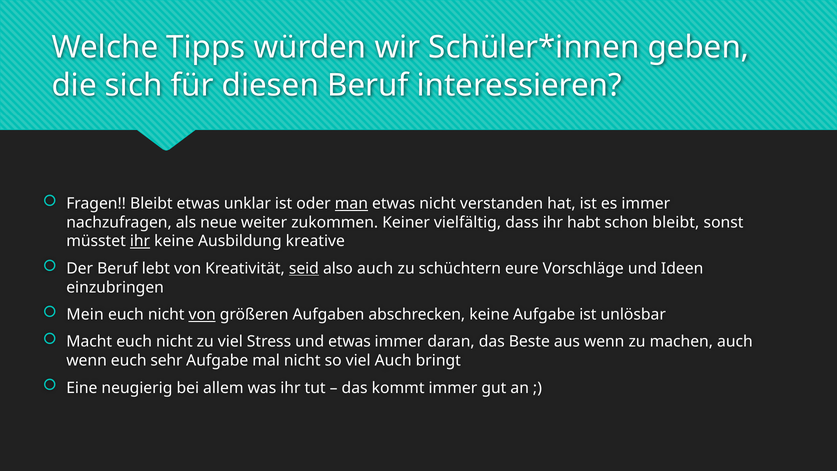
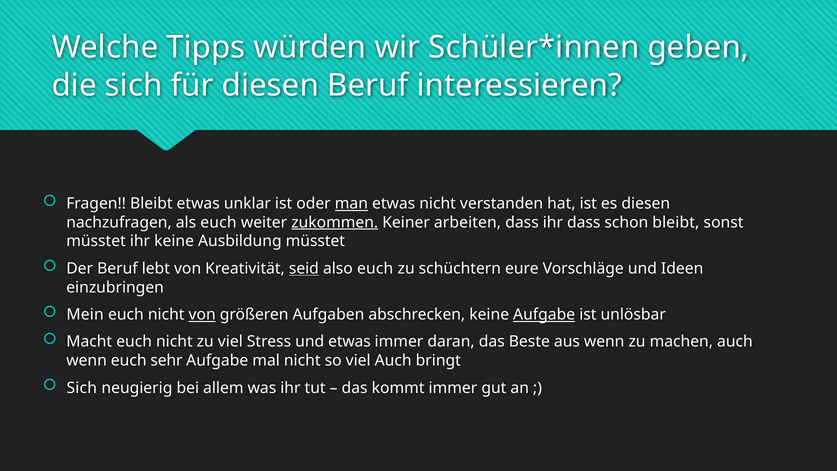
es immer: immer -> diesen
als neue: neue -> euch
zukommen underline: none -> present
vielfältig: vielfältig -> arbeiten
ihr habt: habt -> dass
ihr at (140, 241) underline: present -> none
Ausbildung kreative: kreative -> müsstet
also auch: auch -> euch
Aufgabe at (544, 314) underline: none -> present
Eine at (82, 388): Eine -> Sich
